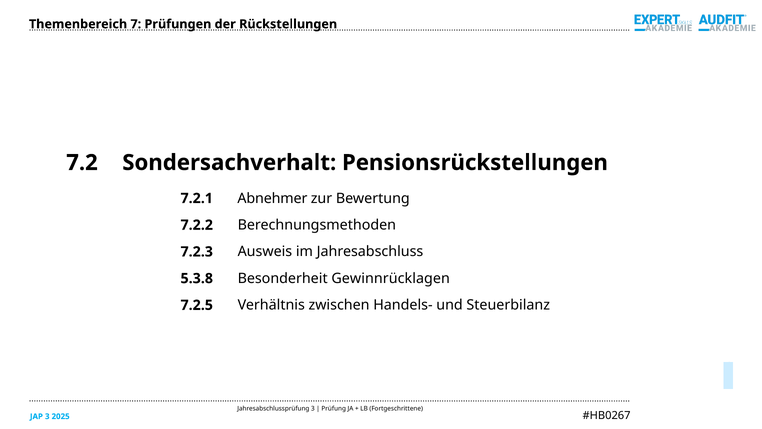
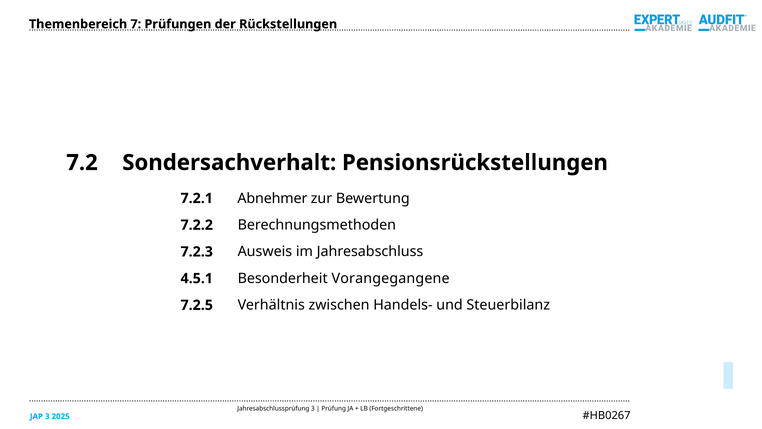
5.3.8: 5.3.8 -> 4.5.1
Gewinnrücklagen: Gewinnrücklagen -> Vorangegangene
